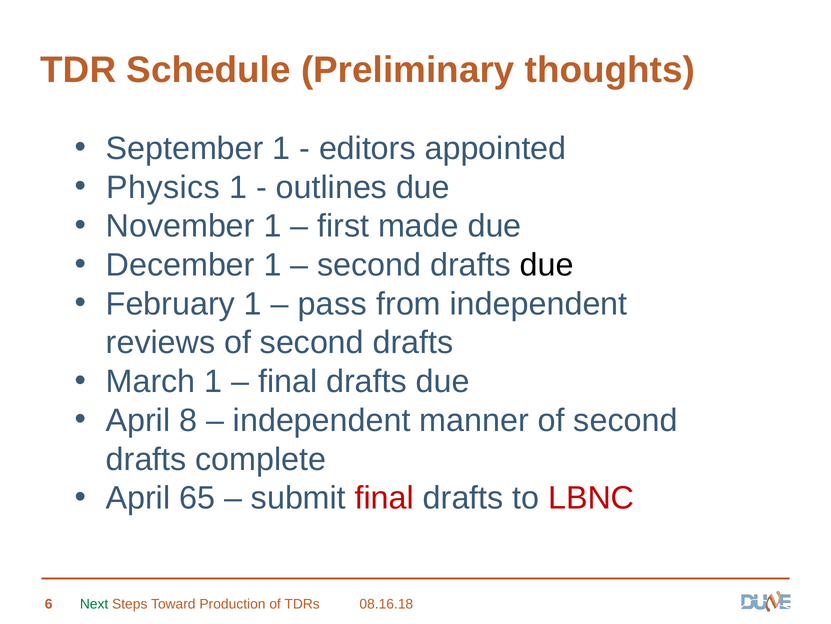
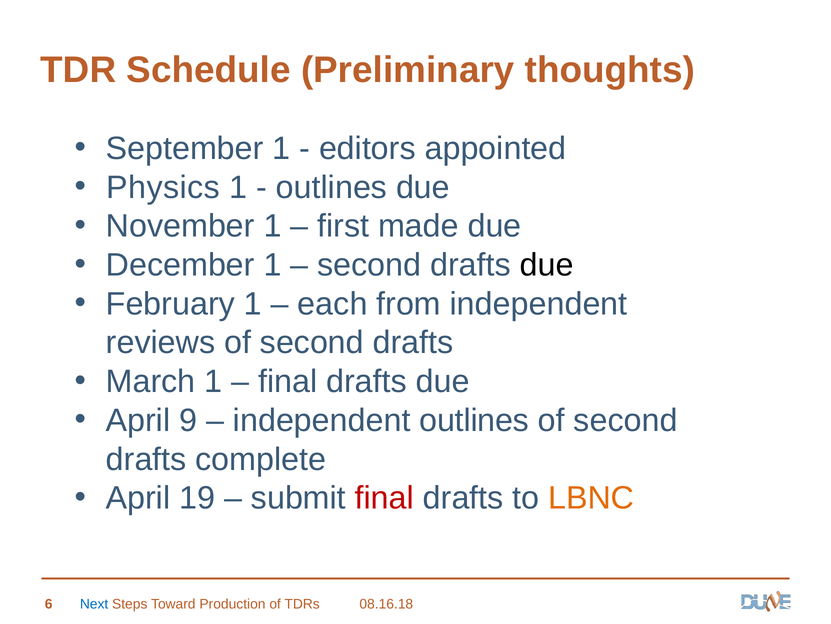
pass: pass -> each
8: 8 -> 9
independent manner: manner -> outlines
65: 65 -> 19
LBNC colour: red -> orange
Next colour: green -> blue
